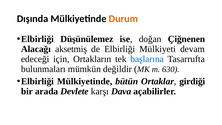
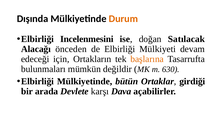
Düşünülemez: Düşünülemez -> Incelenmesini
Çiğnenen: Çiğnenen -> Satılacak
aksetmiş: aksetmiş -> önceden
başlarına colour: blue -> orange
